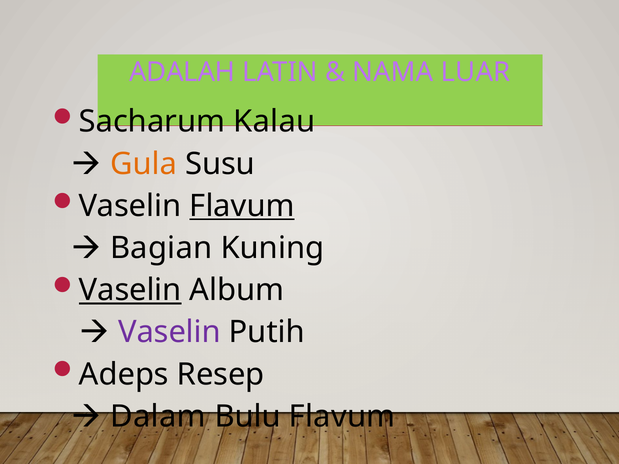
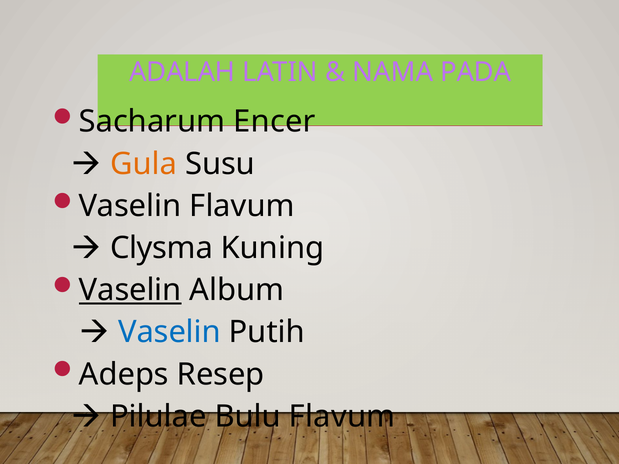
LUAR: LUAR -> PADA
Kalau: Kalau -> Encer
Flavum at (242, 206) underline: present -> none
Bagian: Bagian -> Clysma
Vaselin at (169, 332) colour: purple -> blue
Dalam: Dalam -> Pilulae
